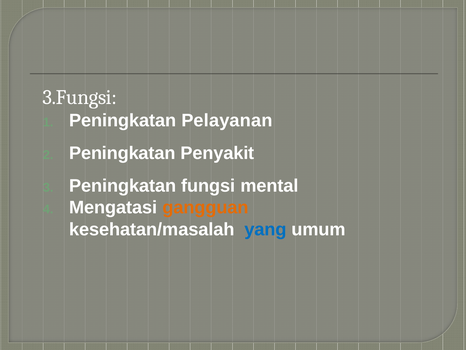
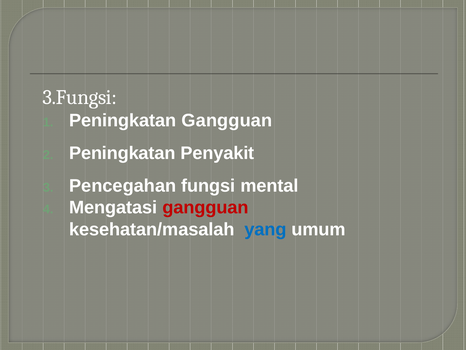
Peningkatan Pelayanan: Pelayanan -> Gangguan
Peningkatan at (123, 186): Peningkatan -> Pencegahan
gangguan at (206, 207) colour: orange -> red
